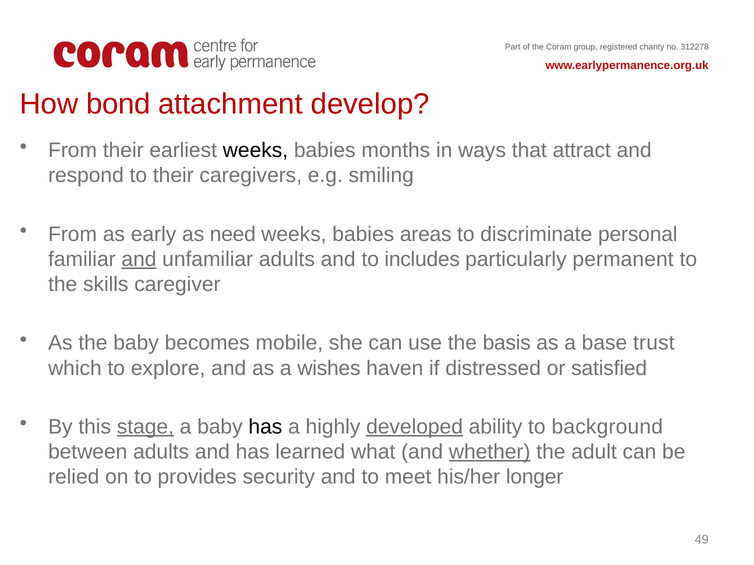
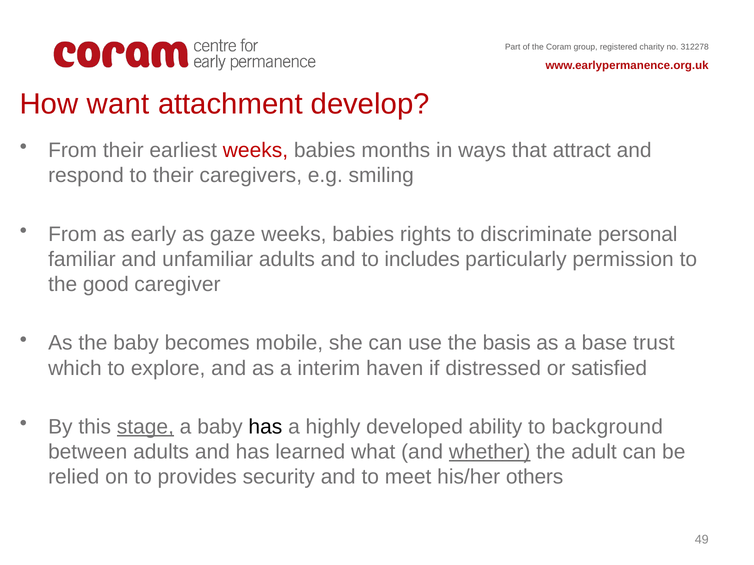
bond: bond -> want
weeks at (255, 151) colour: black -> red
need: need -> gaze
areas: areas -> rights
and at (139, 260) underline: present -> none
permanent: permanent -> permission
skills: skills -> good
wishes: wishes -> interim
developed underline: present -> none
longer: longer -> others
